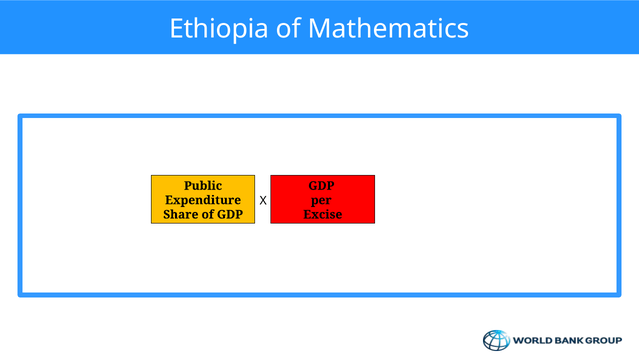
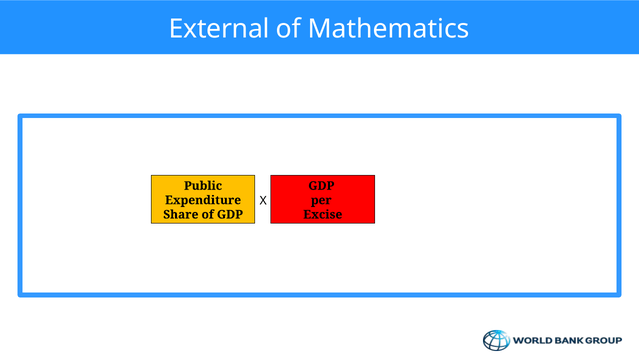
Ethiopia: Ethiopia -> External
